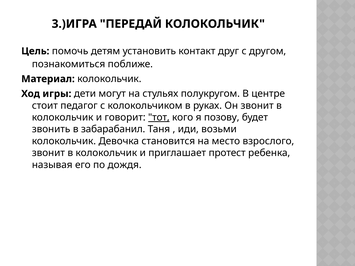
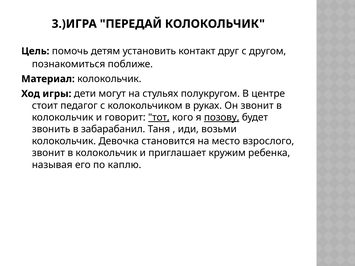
позову underline: none -> present
протест: протест -> кружим
дождя: дождя -> каплю
